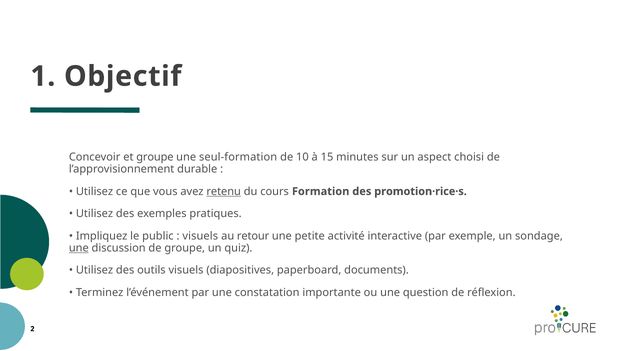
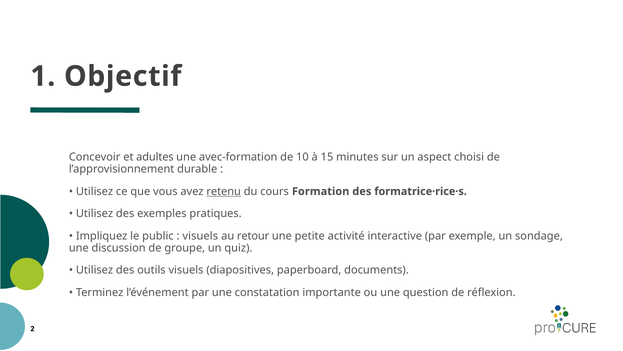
et groupe: groupe -> adultes
seul-formation: seul-formation -> avec-formation
promotion·rice·s: promotion·rice·s -> formatrice·rice·s
une at (79, 248) underline: present -> none
